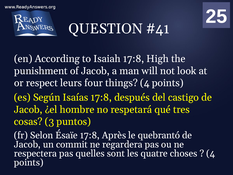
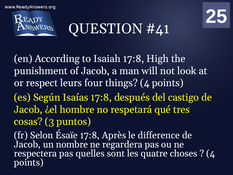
quebrantó: quebrantó -> difference
commit: commit -> nombre
